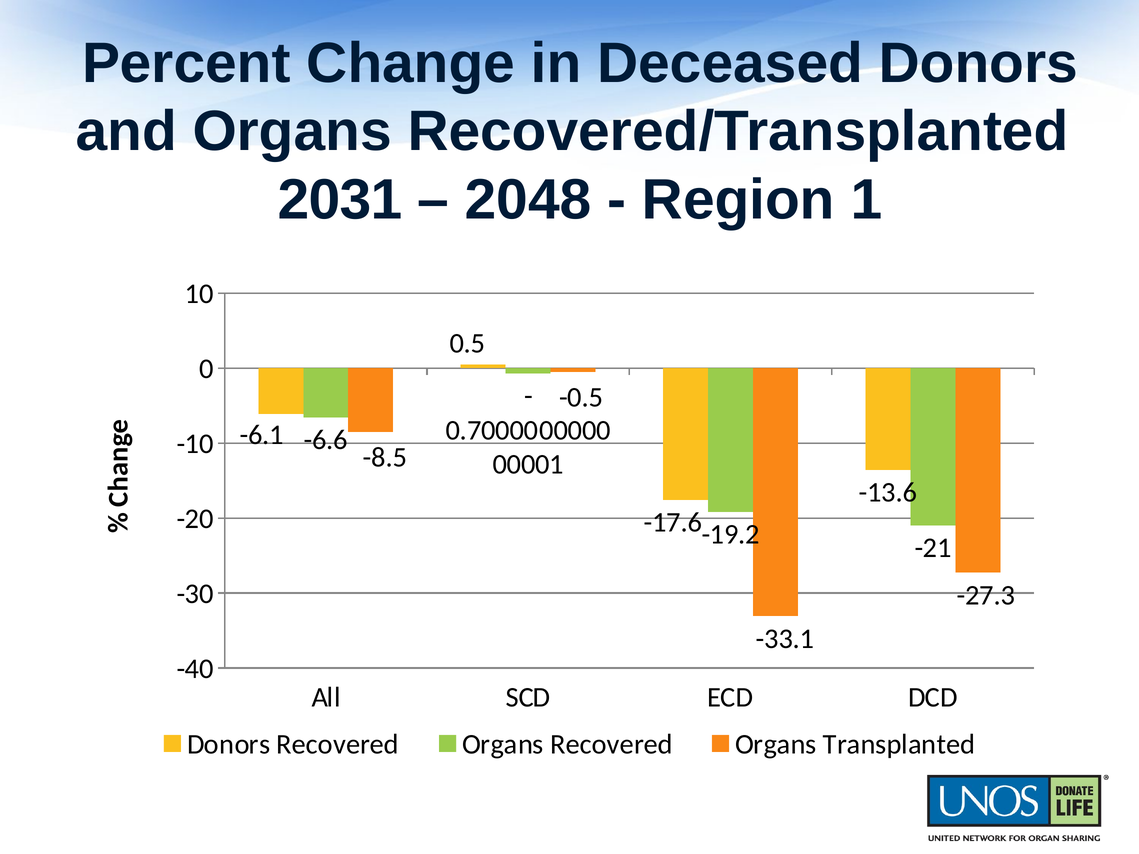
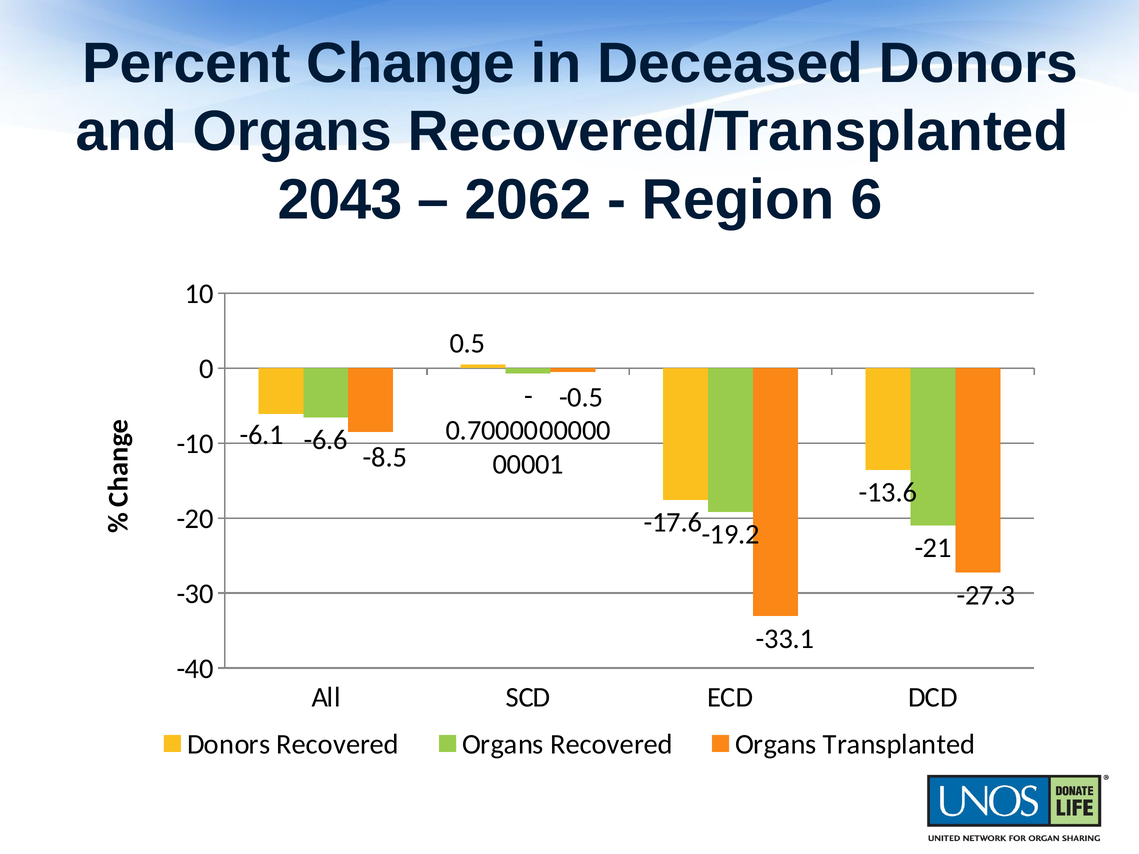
2031: 2031 -> 2043
2048: 2048 -> 2062
1: 1 -> 6
